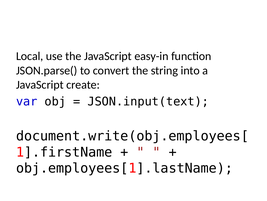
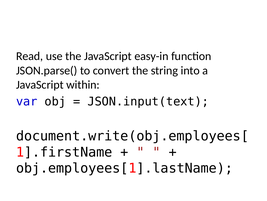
Local: Local -> Read
create: create -> within
